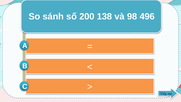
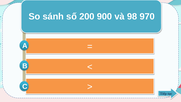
138: 138 -> 900
496: 496 -> 970
